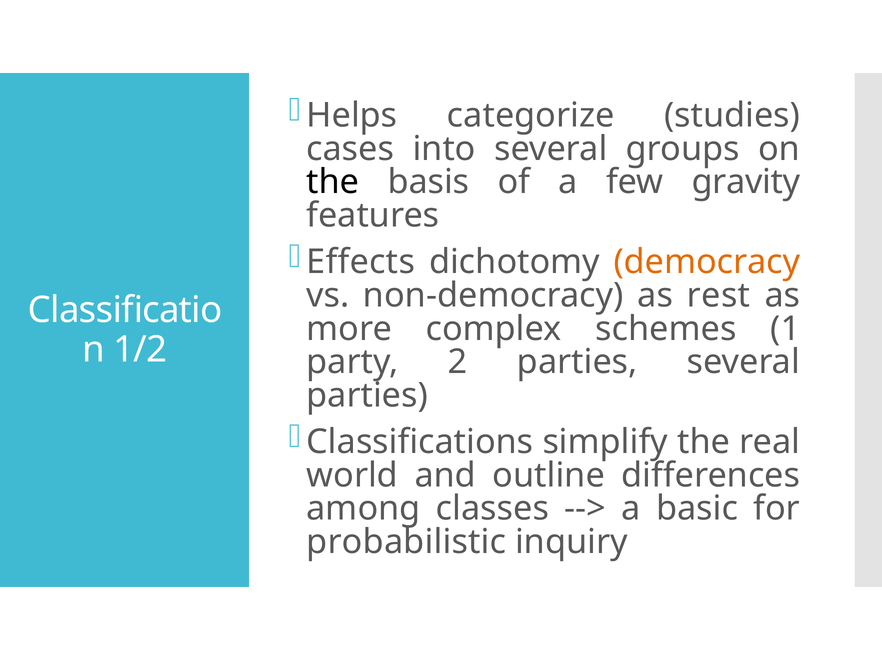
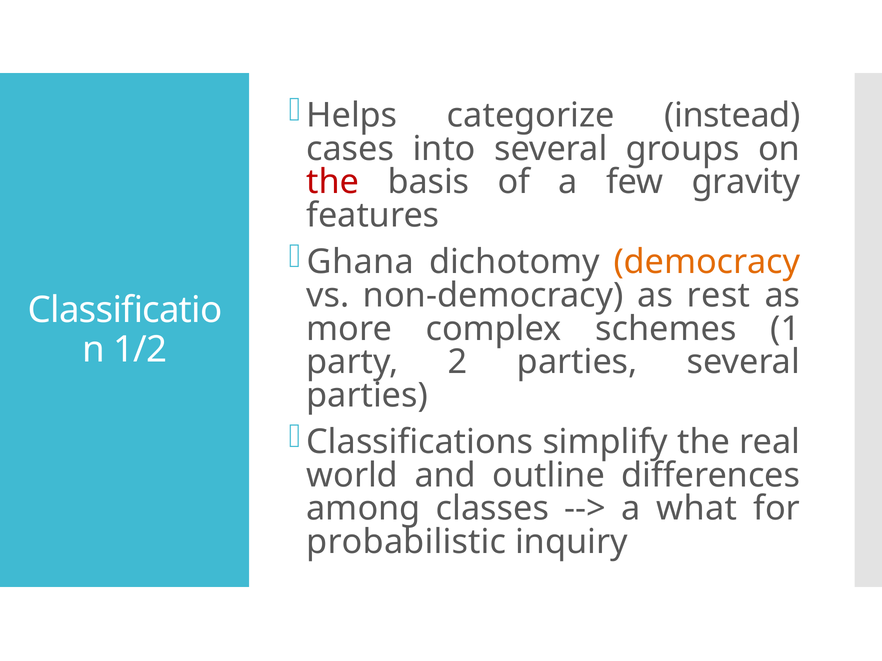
studies: studies -> instead
the at (333, 182) colour: black -> red
Effects: Effects -> Ghana
basic: basic -> what
